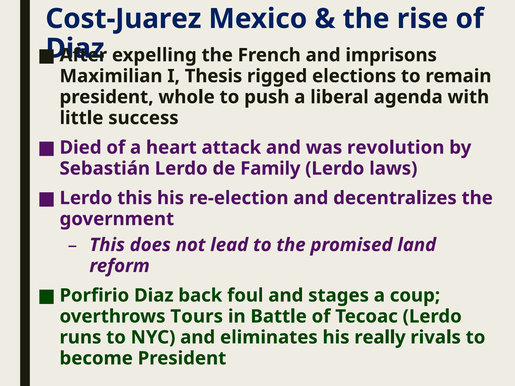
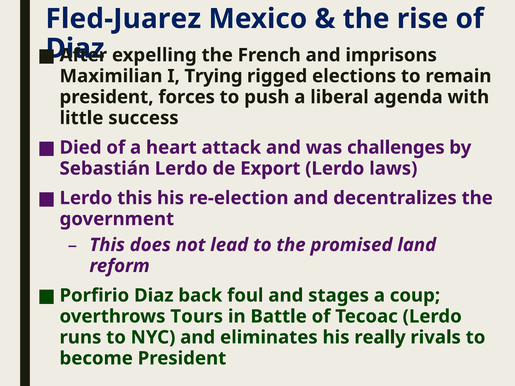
Cost-Juarez: Cost-Juarez -> Fled-Juarez
Thesis: Thesis -> Trying
whole: whole -> forces
revolution: revolution -> challenges
Family: Family -> Export
